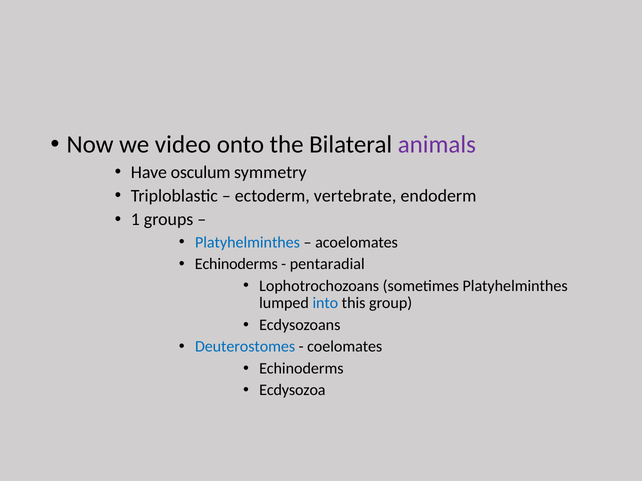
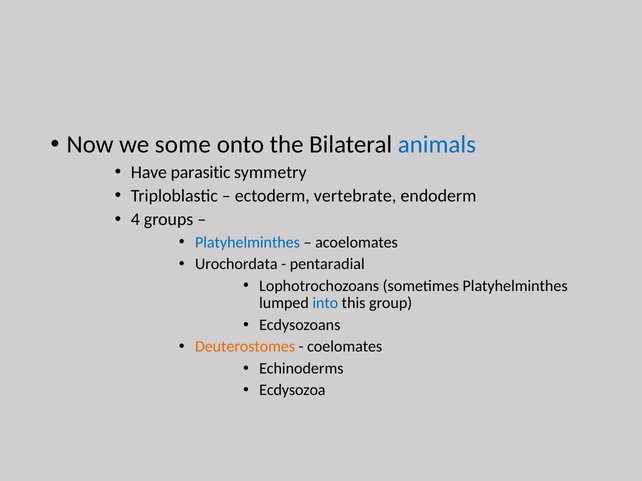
video: video -> some
animals colour: purple -> blue
osculum: osculum -> parasitic
1: 1 -> 4
Echinoderms at (236, 264): Echinoderms -> Urochordata
Deuterostomes colour: blue -> orange
